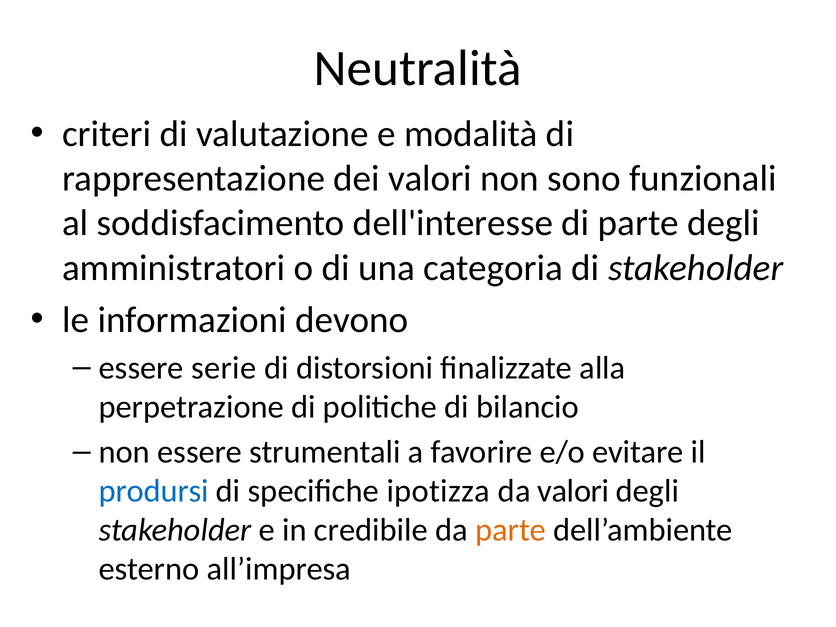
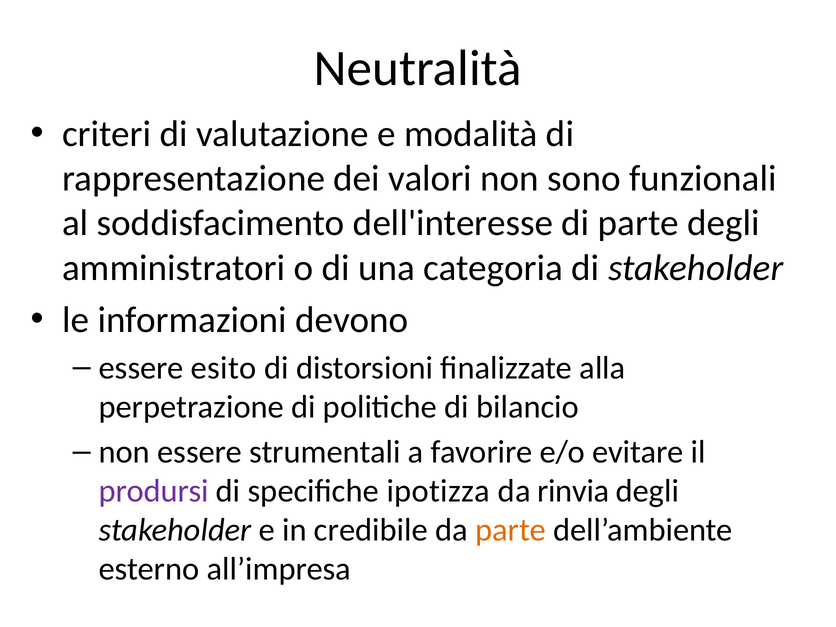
serie: serie -> esito
prodursi colour: blue -> purple
da valori: valori -> rinvia
